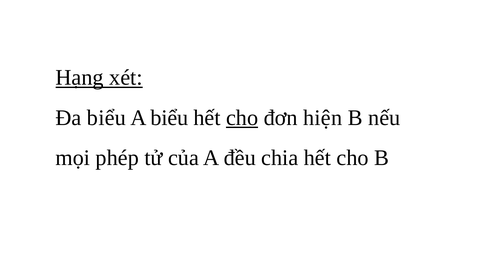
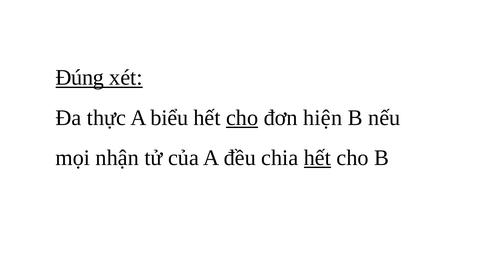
Hạng: Hạng -> Đúng
Đa biểu: biểu -> thực
phép: phép -> nhận
hết at (317, 158) underline: none -> present
